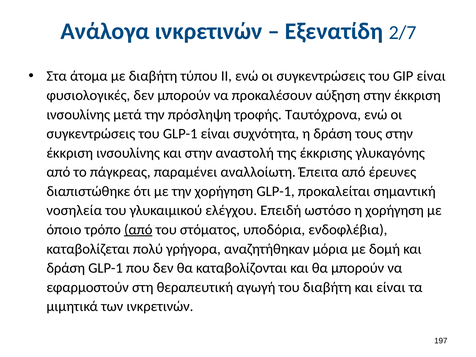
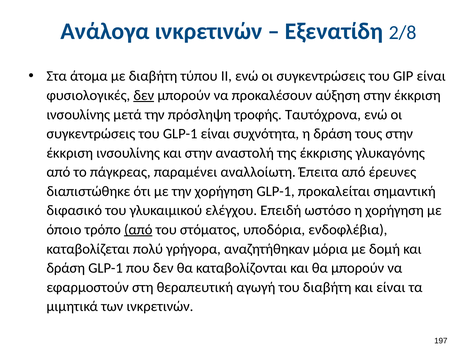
2/7: 2/7 -> 2/8
δεν at (144, 95) underline: none -> present
νοσηλεία: νοσηλεία -> διφασικό
